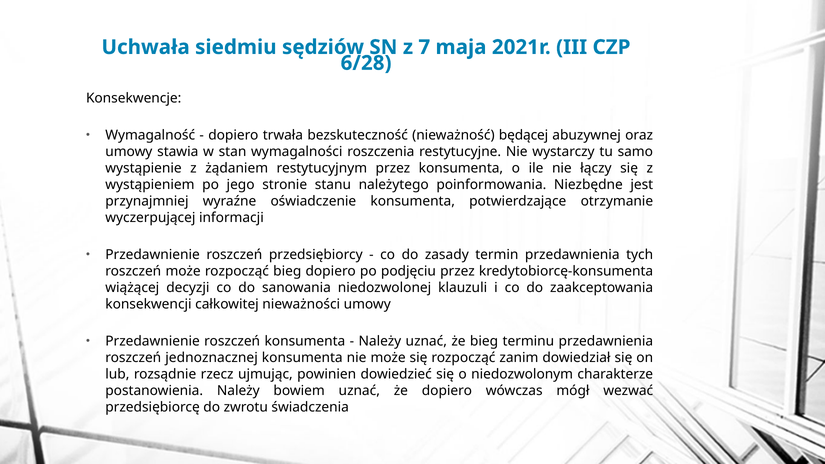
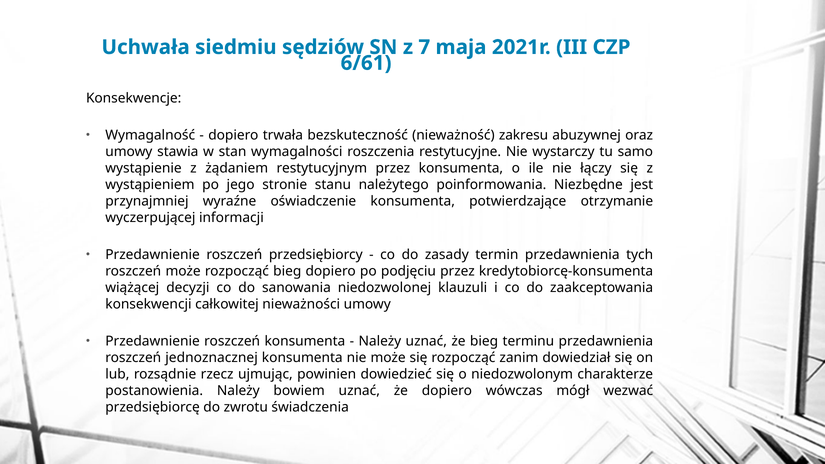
6/28: 6/28 -> 6/61
będącej: będącej -> zakresu
